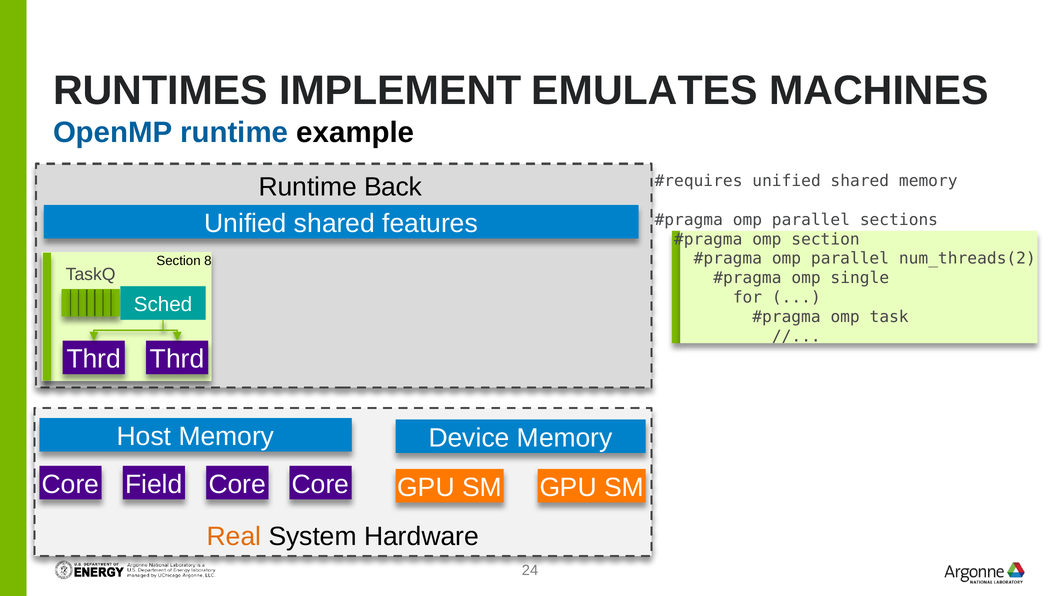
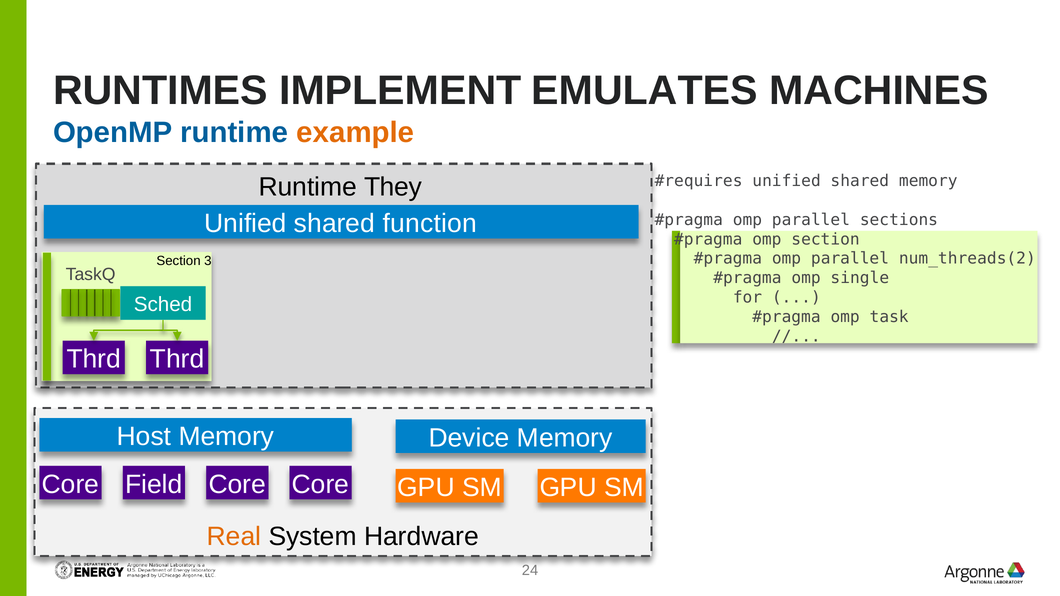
example colour: black -> orange
Back: Back -> They
features: features -> function
8: 8 -> 3
